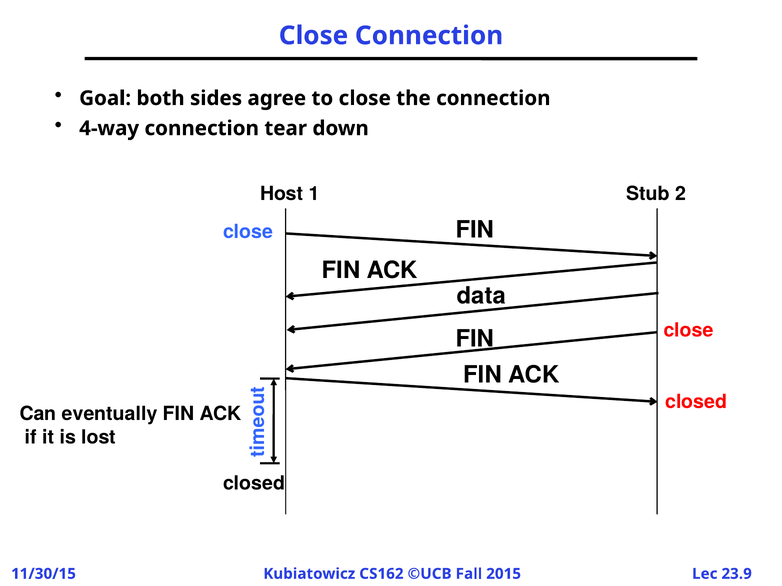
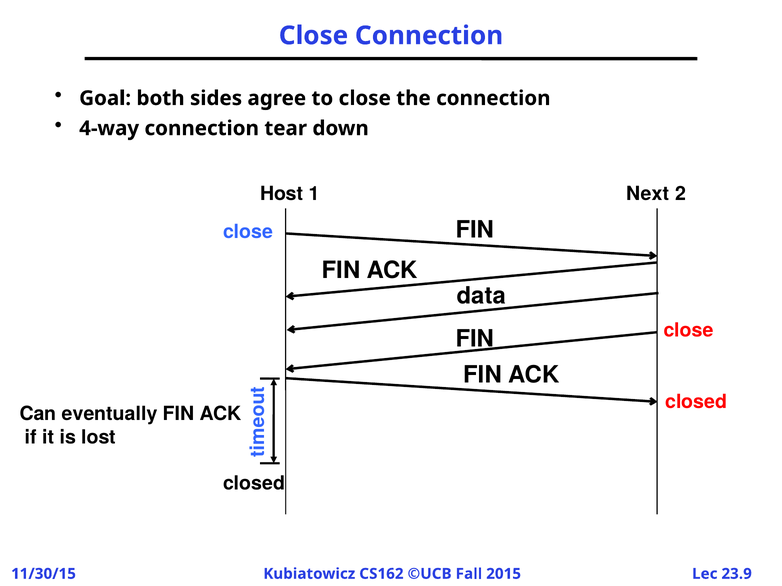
Stub: Stub -> Next
